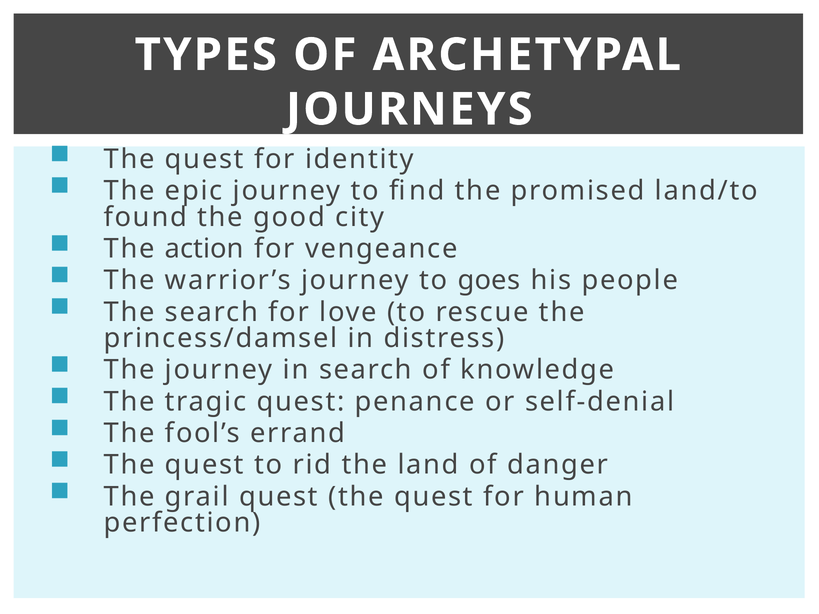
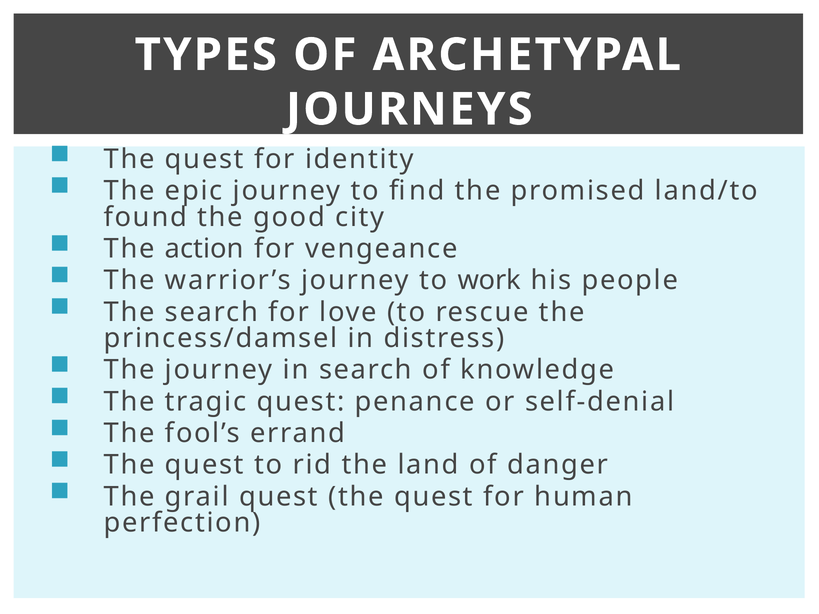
goes: goes -> work
